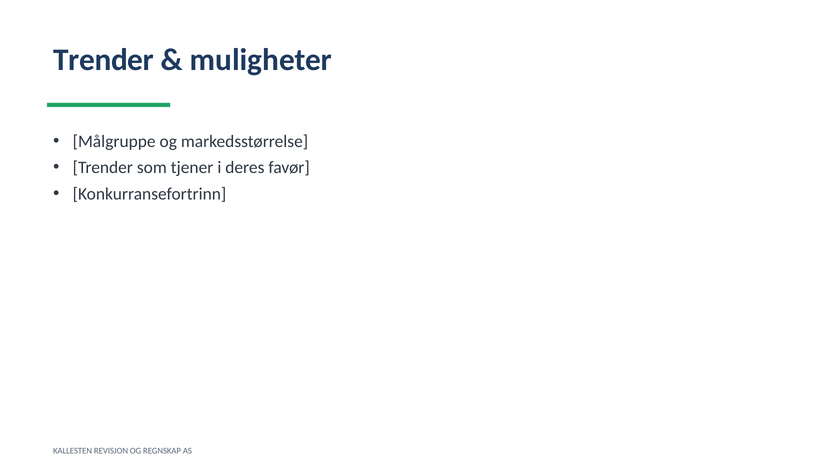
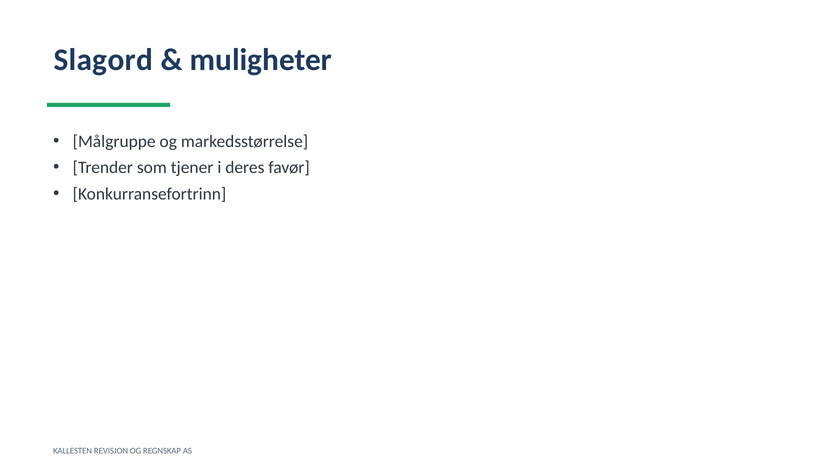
Trender at (104, 60): Trender -> Slagord
